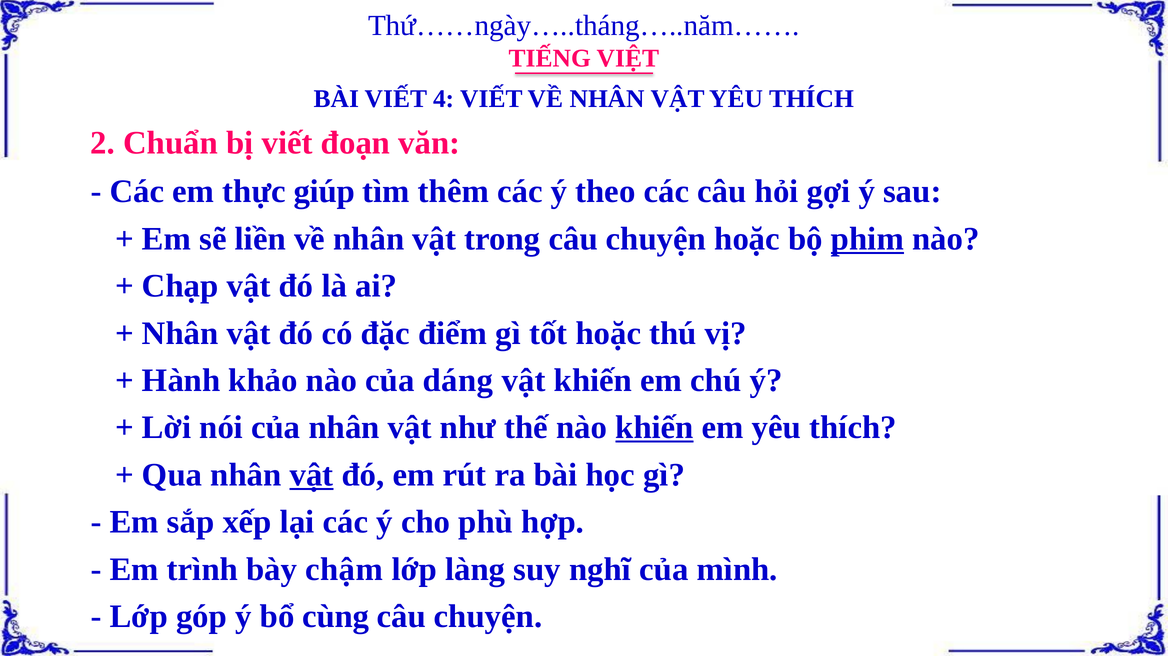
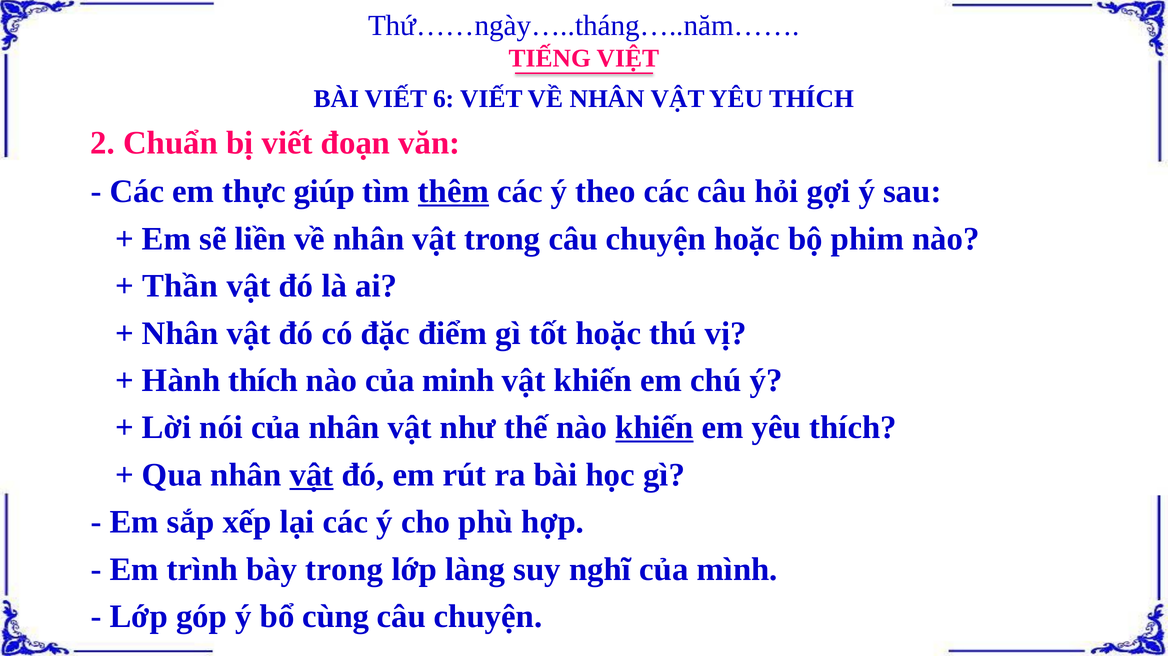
4: 4 -> 6
thêm underline: none -> present
phim underline: present -> none
Chạp: Chạp -> Thần
Hành khảo: khảo -> thích
dáng: dáng -> minh
bày chậm: chậm -> trong
